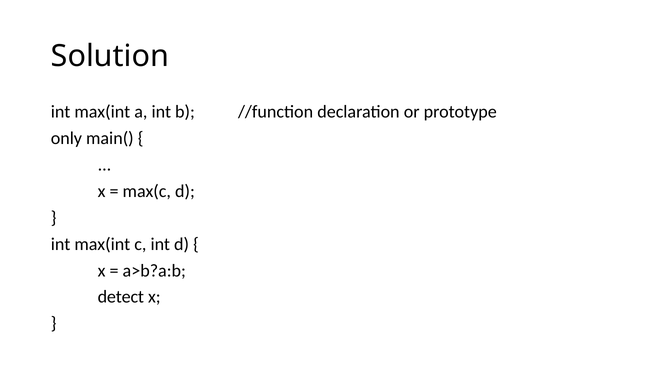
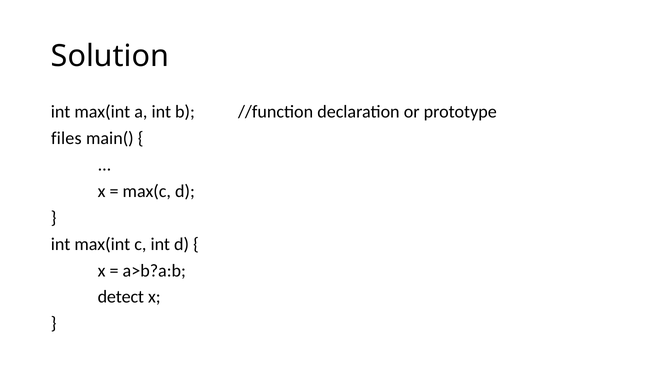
only: only -> files
